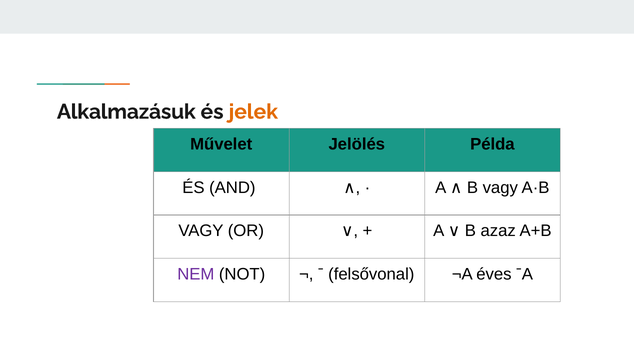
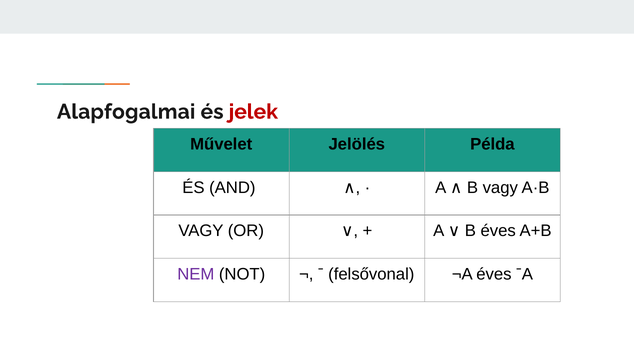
Alkalmazásuk: Alkalmazásuk -> Alapfogalmai
jelek colour: orange -> red
B azaz: azaz -> éves
